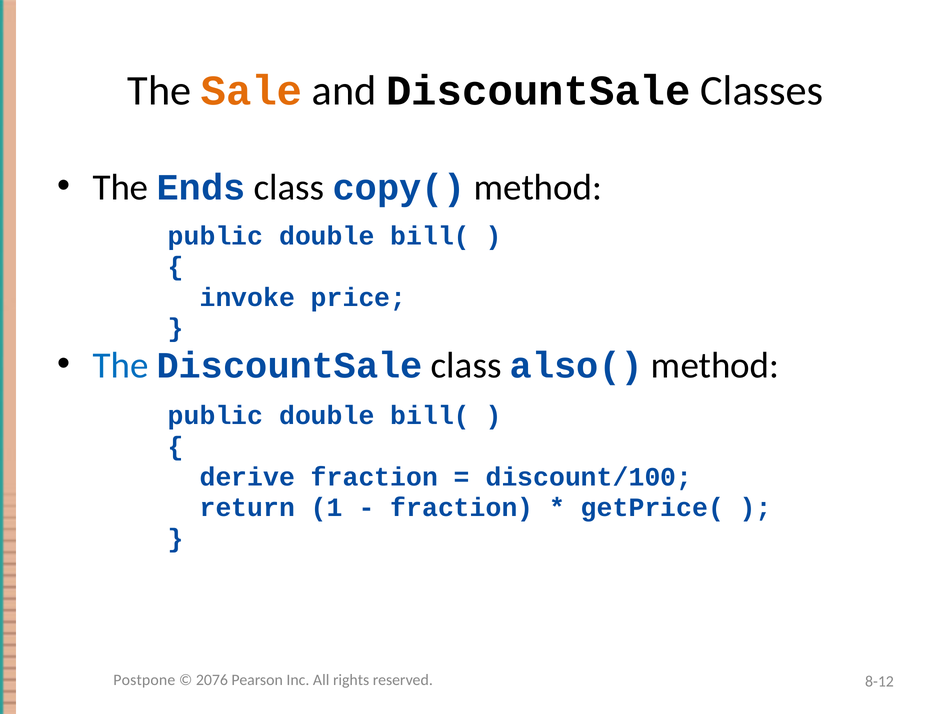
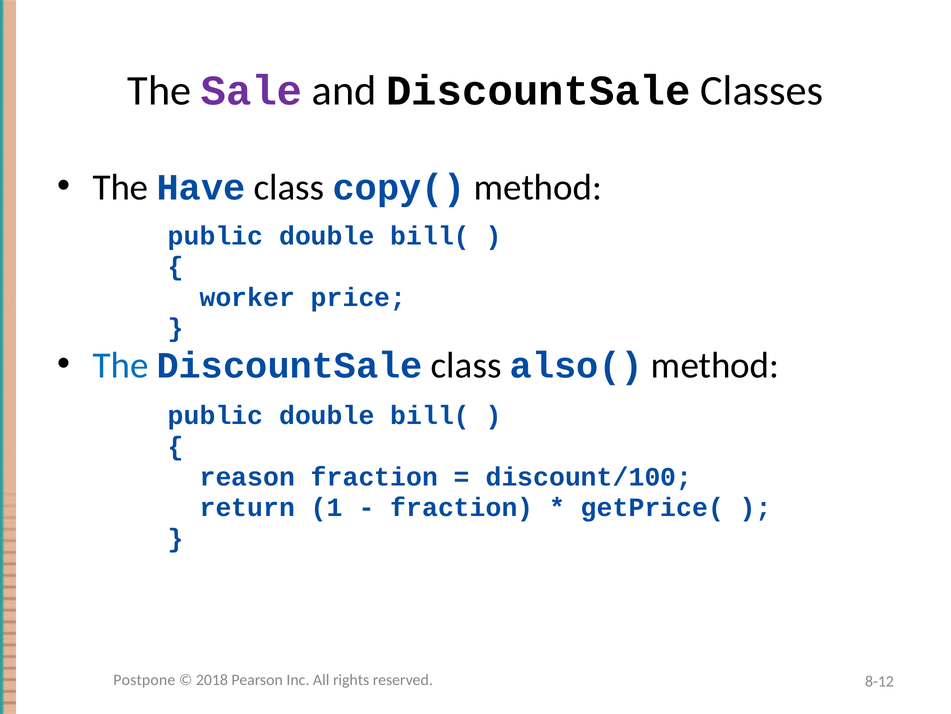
Sale colour: orange -> purple
Ends: Ends -> Have
invoke: invoke -> worker
derive: derive -> reason
2076: 2076 -> 2018
